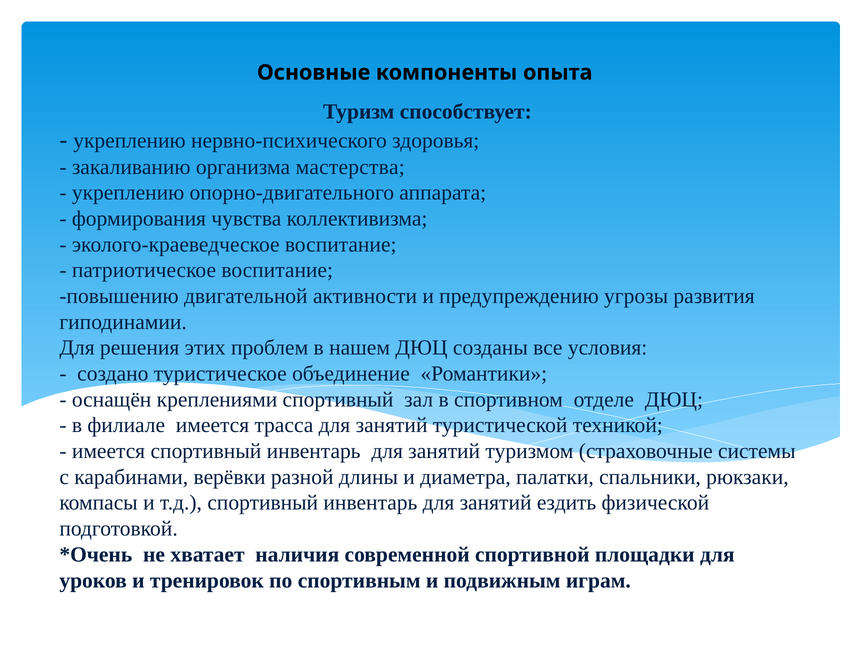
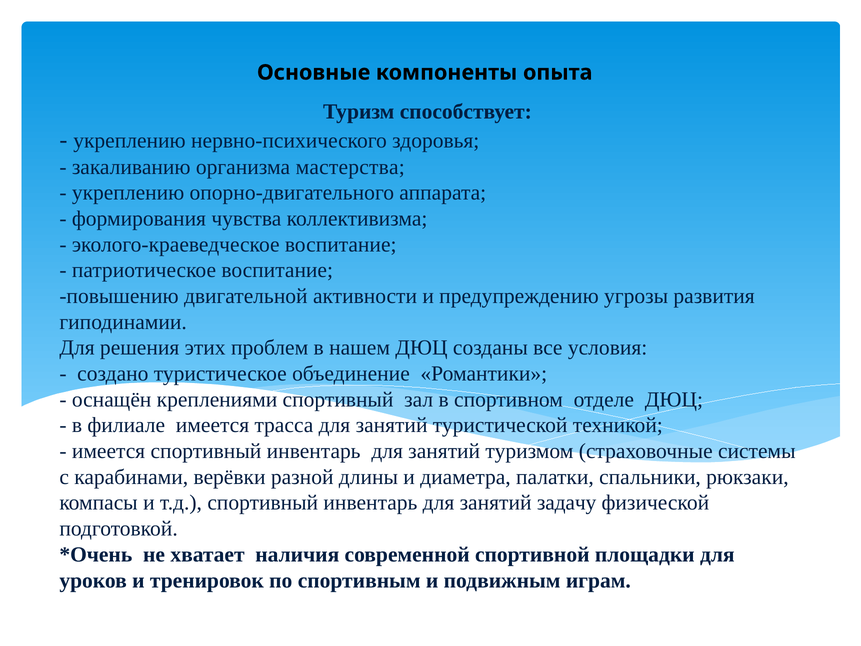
ездить: ездить -> задачу
